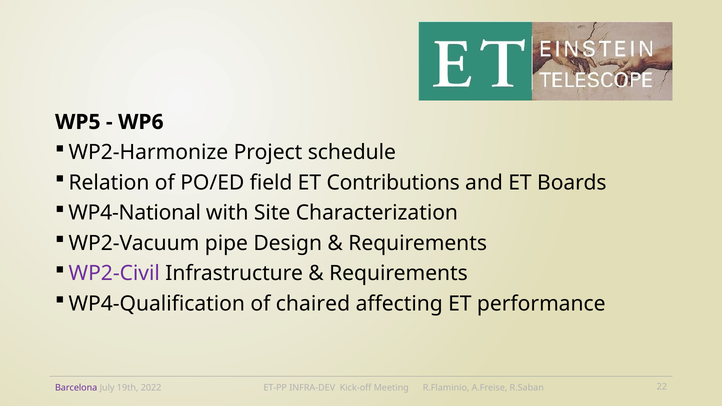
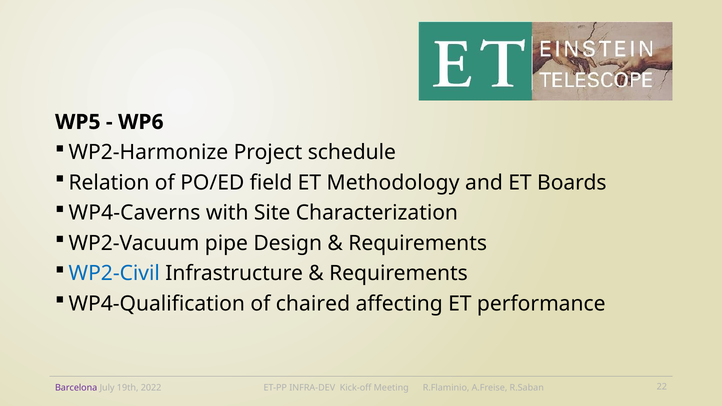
Contributions: Contributions -> Methodology
WP4-National: WP4-National -> WP4-Caverns
WP2-Civil colour: purple -> blue
